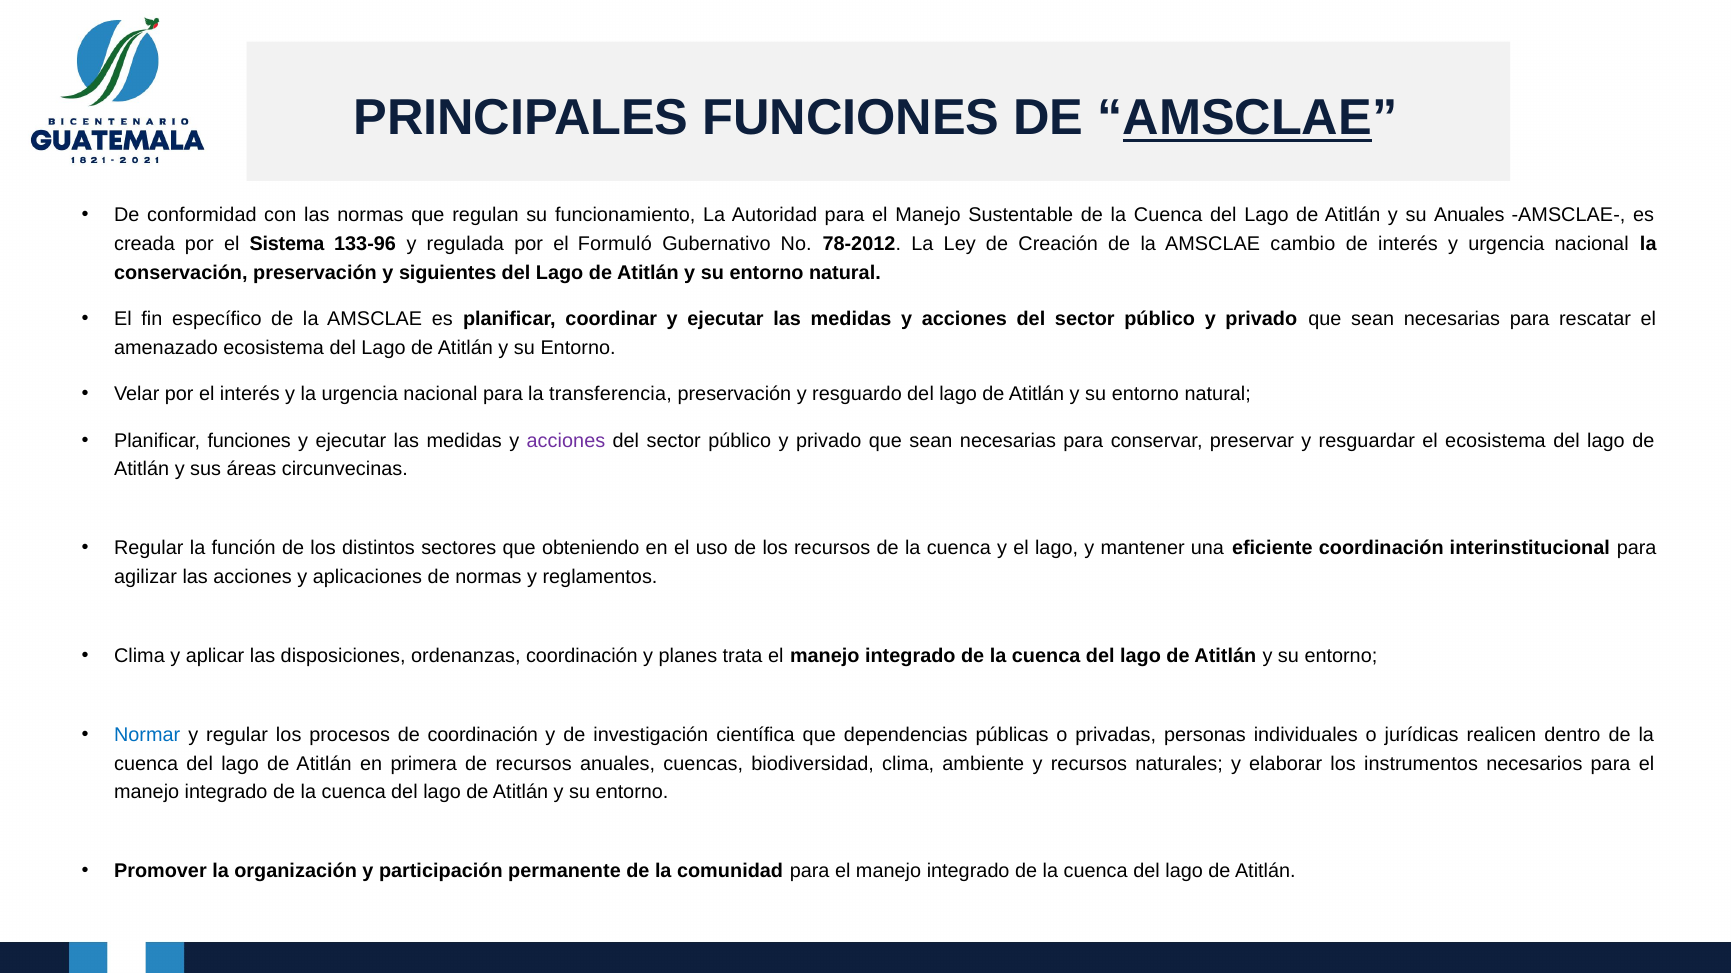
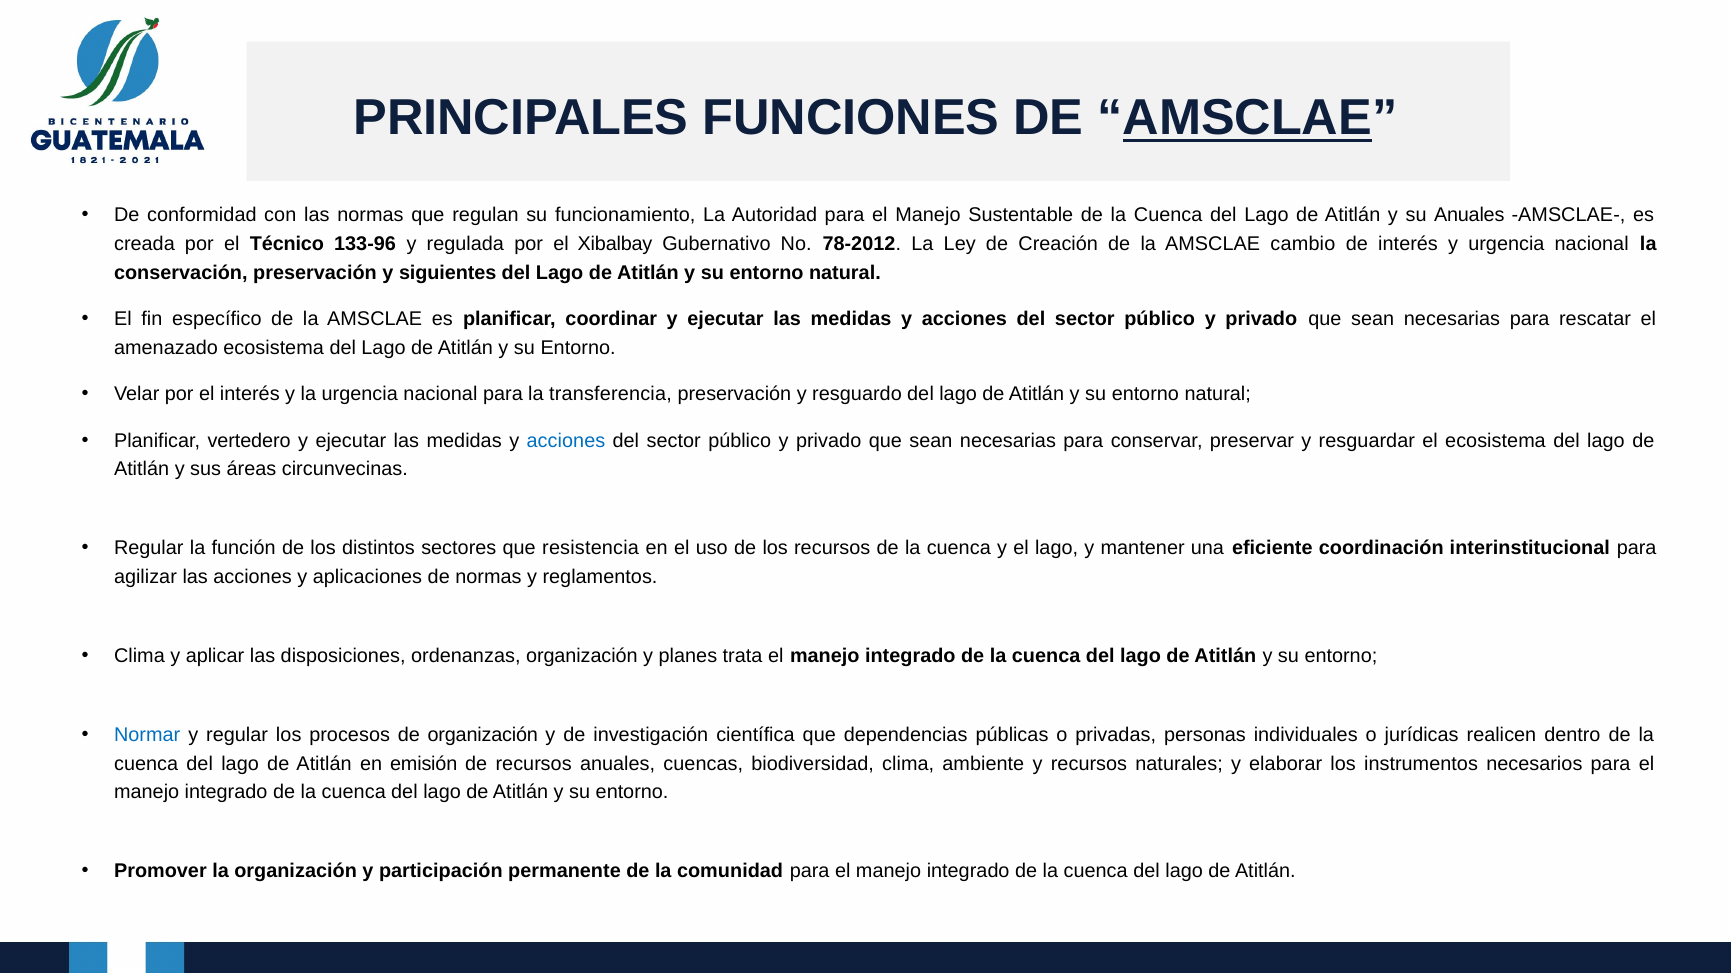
Sistema: Sistema -> Técnico
Formuló: Formuló -> Xibalbay
Planificar funciones: funciones -> vertedero
acciones at (566, 441) colour: purple -> blue
obteniendo: obteniendo -> resistencia
ordenanzas coordinación: coordinación -> organización
de coordinación: coordinación -> organización
primera: primera -> emisión
